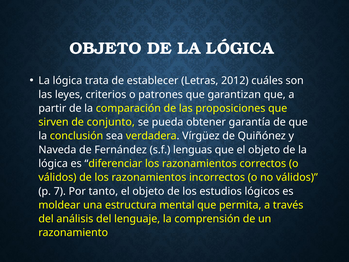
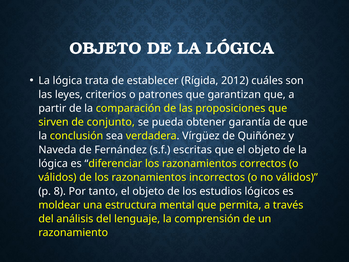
Letras: Letras -> Rígida
lenguas: lenguas -> escritas
7: 7 -> 8
